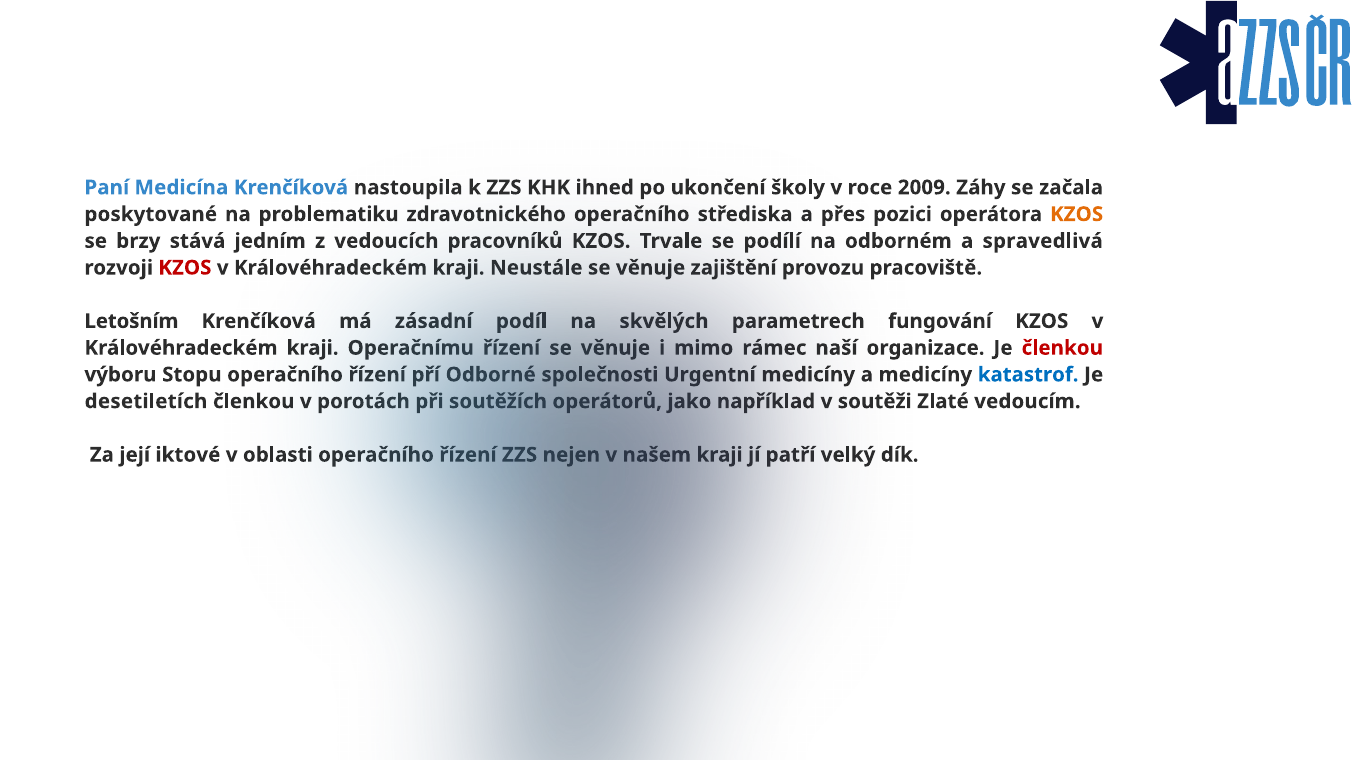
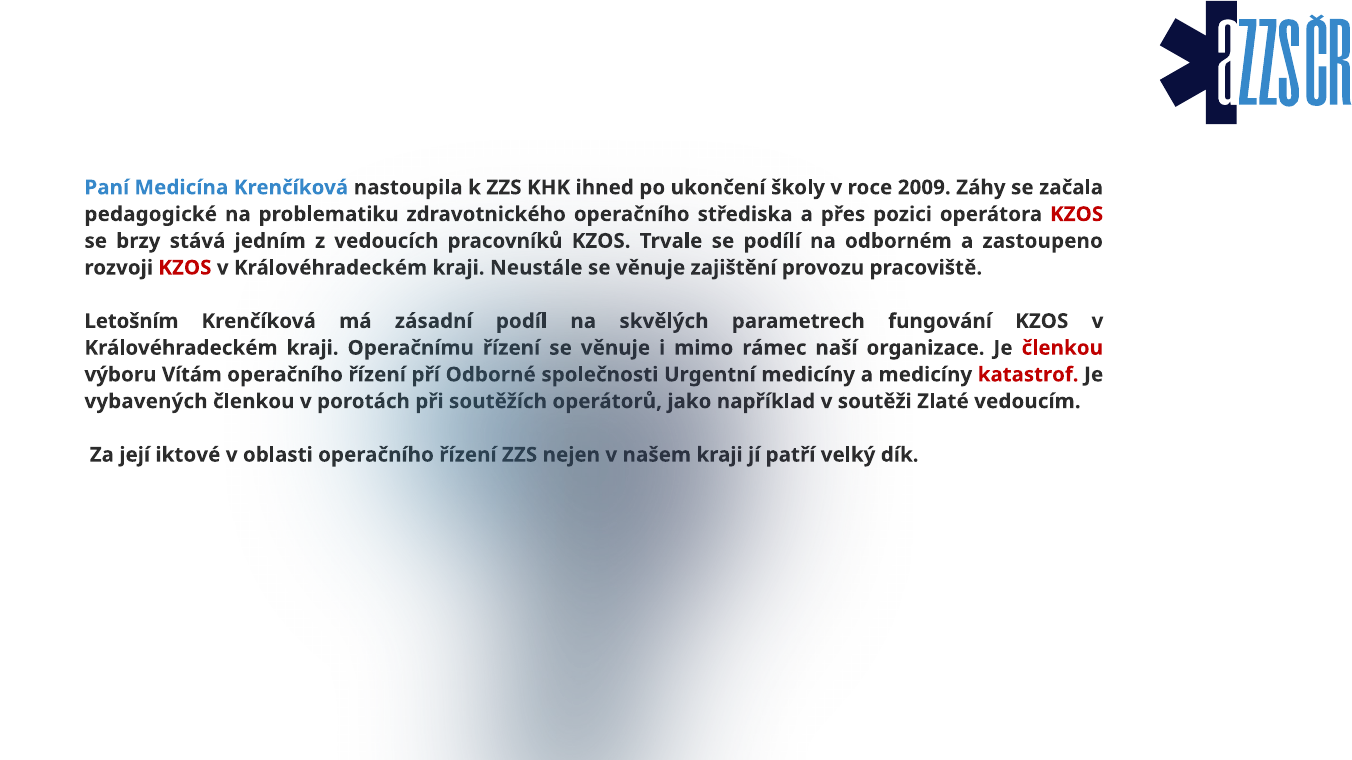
poskytované: poskytované -> pedagogické
KZOS at (1077, 214) colour: orange -> red
spravedlivá: spravedlivá -> zastoupeno
Stopu: Stopu -> Vítám
katastrof colour: blue -> red
desetiletích: desetiletích -> vybavených
